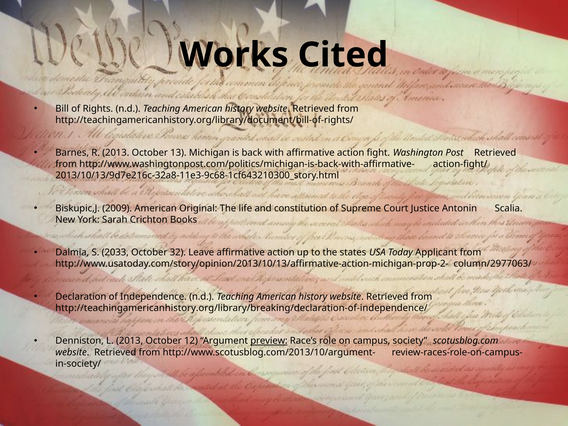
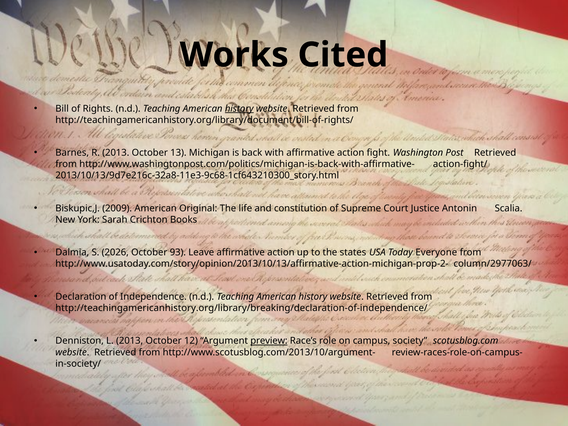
history at (239, 109) underline: none -> present
2033: 2033 -> 2026
32: 32 -> 93
Applicant: Applicant -> Everyone
